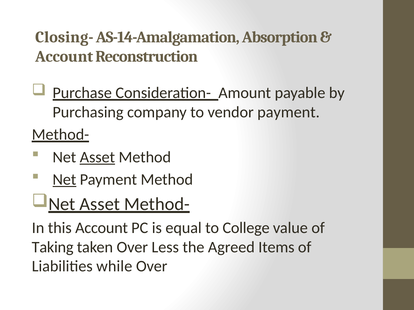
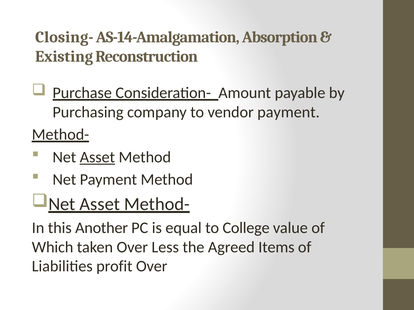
Account at (64, 57): Account -> Existing
Net at (64, 180) underline: present -> none
this Account: Account -> Another
Taking: Taking -> Which
while: while -> profit
